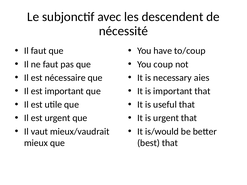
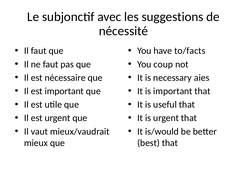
descendent: descendent -> suggestions
to/coup: to/coup -> to/facts
